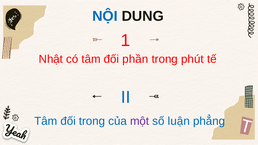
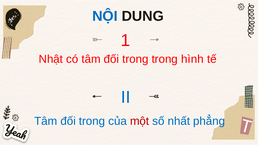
có tâm đối phần: phần -> trong
phút: phút -> hình
một colour: purple -> red
luận: luận -> nhất
